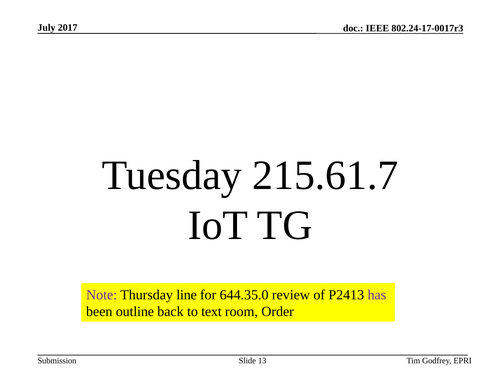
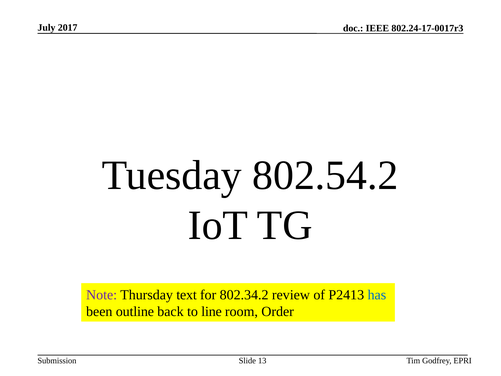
215.61.7: 215.61.7 -> 802.54.2
line: line -> text
644.35.0: 644.35.0 -> 802.34.2
has colour: purple -> blue
text: text -> line
